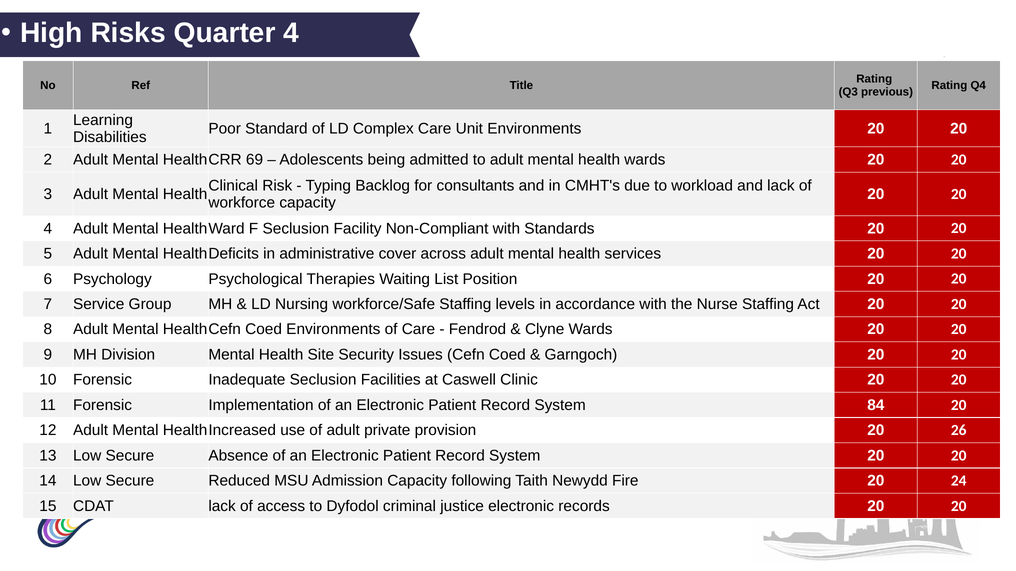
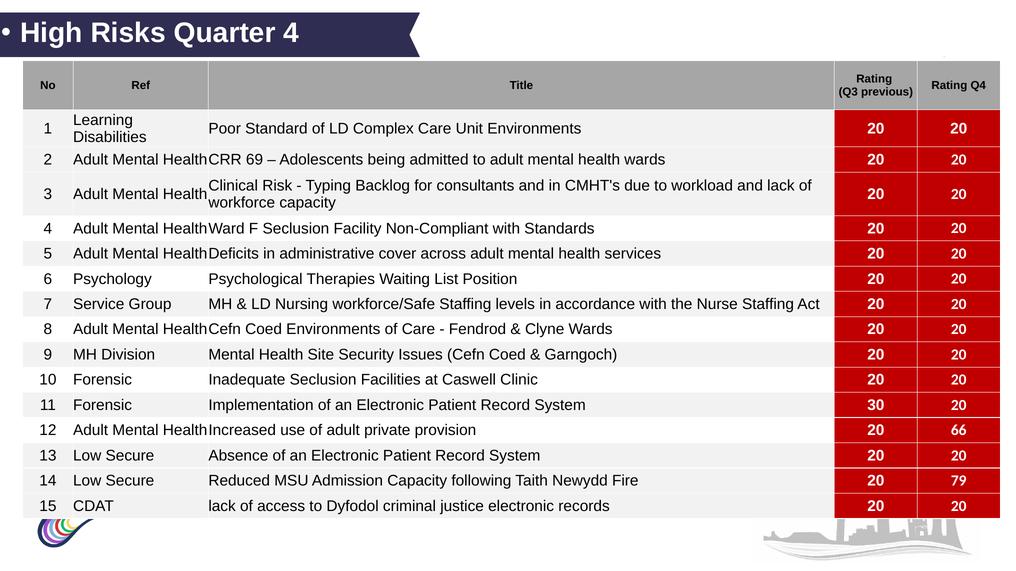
84: 84 -> 30
26: 26 -> 66
24: 24 -> 79
